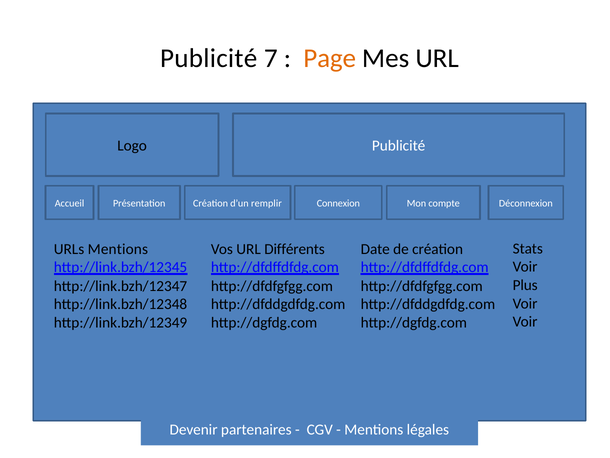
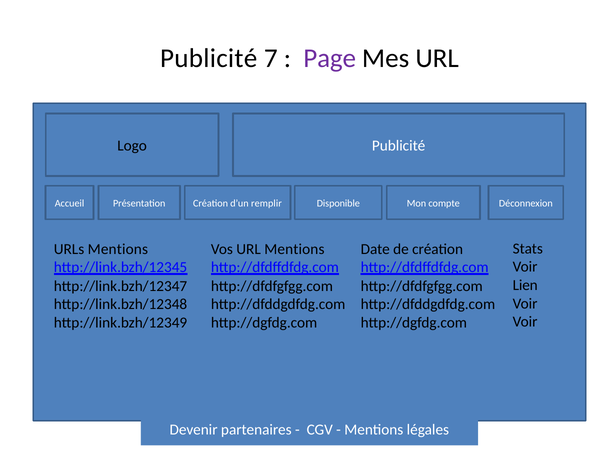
Page colour: orange -> purple
Connexion: Connexion -> Disponible
URL Différents: Différents -> Mentions
Plus: Plus -> Lien
